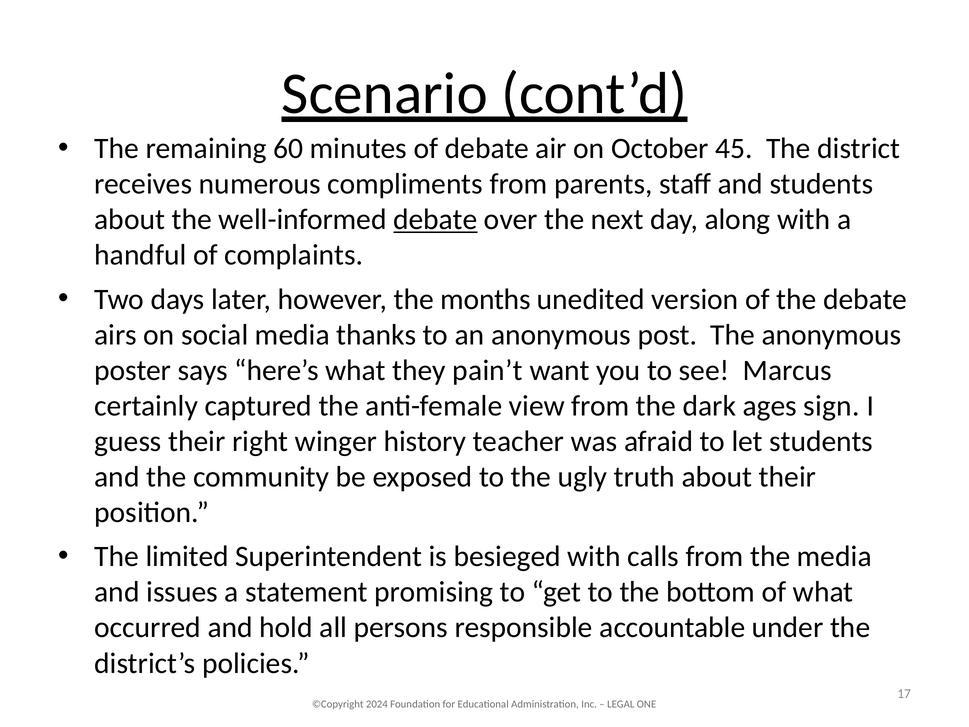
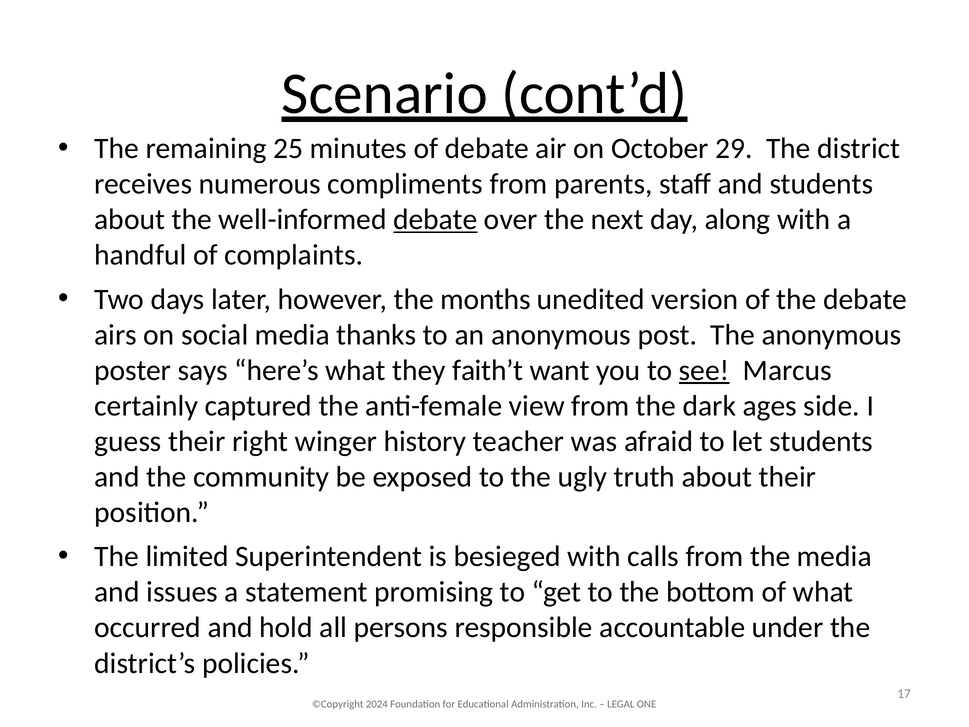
60: 60 -> 25
45: 45 -> 29
pain’t: pain’t -> faith’t
see underline: none -> present
sign: sign -> side
